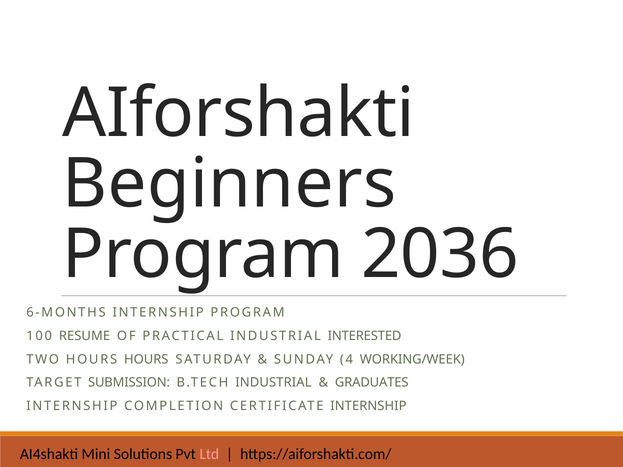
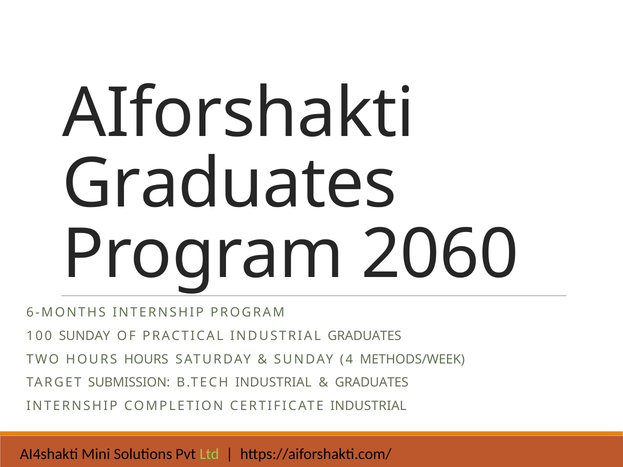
Beginners at (229, 184): Beginners -> Graduates
2036: 2036 -> 2060
100 RESUME: RESUME -> SUNDAY
INDUSTRIAL INTERESTED: INTERESTED -> GRADUATES
WORKING/WEEK: WORKING/WEEK -> METHODS/WEEK
CERTIFICATE INTERNSHIP: INTERNSHIP -> INDUSTRIAL
Ltd colour: pink -> light green
